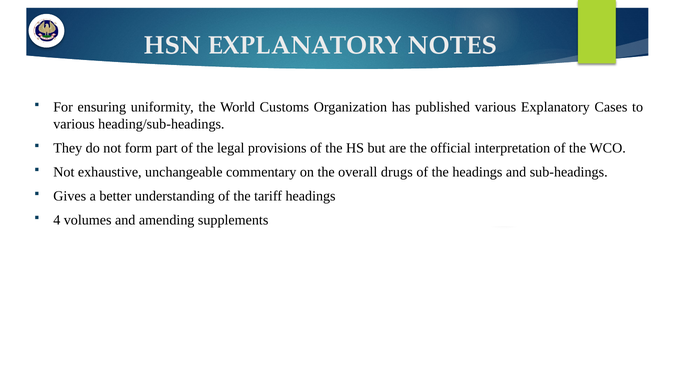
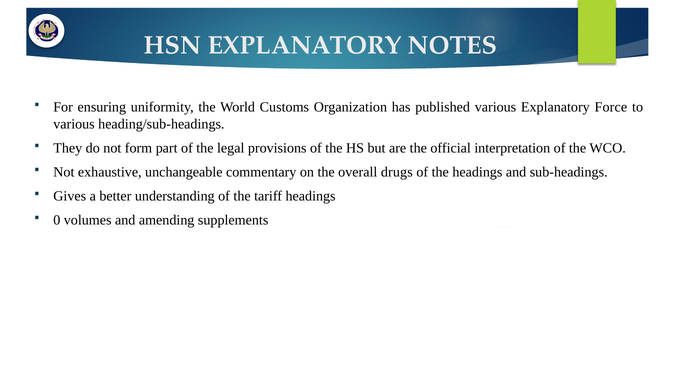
Cases: Cases -> Force
4: 4 -> 0
